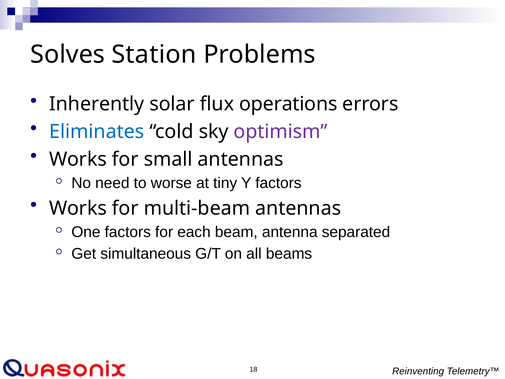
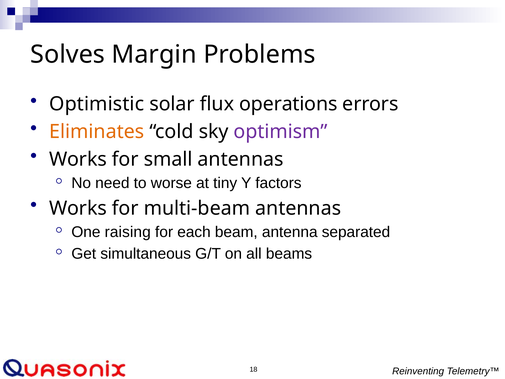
Station: Station -> Margin
Inherently: Inherently -> Optimistic
Eliminates colour: blue -> orange
One factors: factors -> raising
